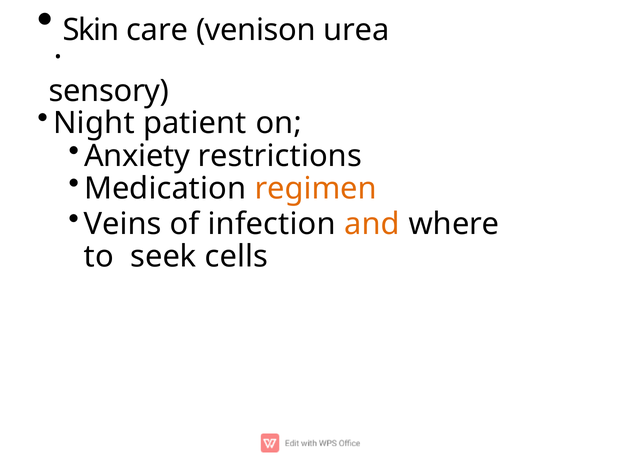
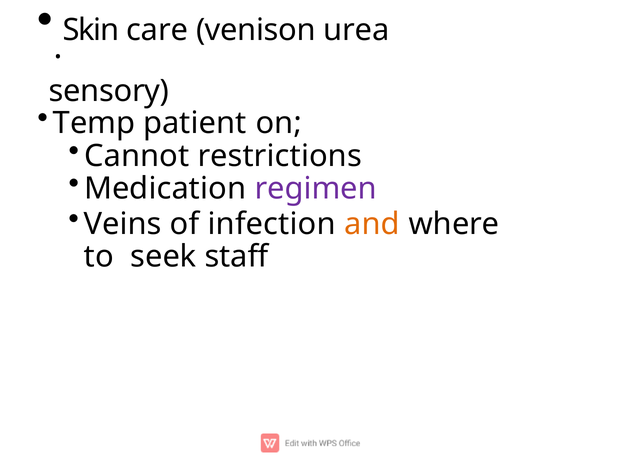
Night: Night -> Temp
Anxiety: Anxiety -> Cannot
regimen colour: orange -> purple
cells: cells -> staff
